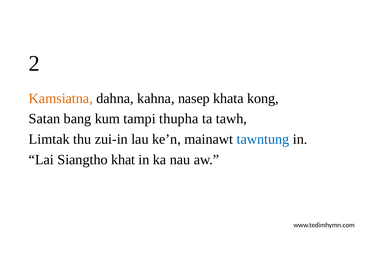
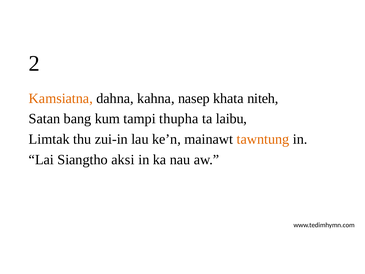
kong: kong -> niteh
tawh: tawh -> laibu
tawntung colour: blue -> orange
khat: khat -> aksi
